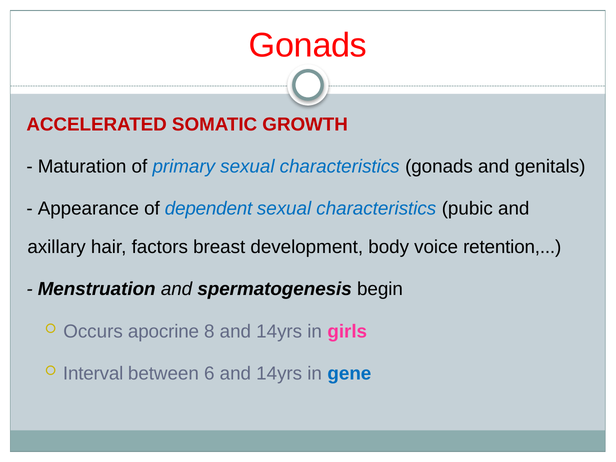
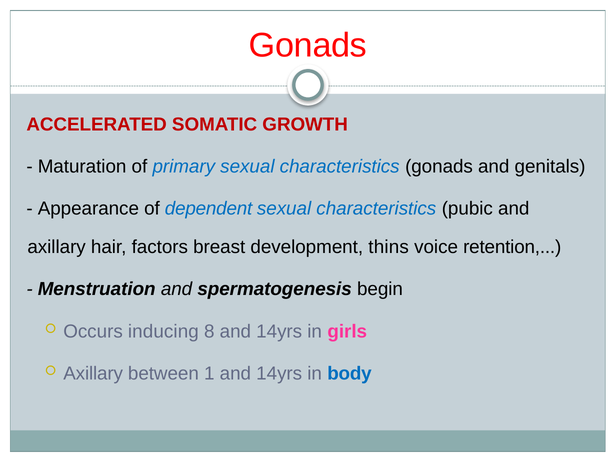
body: body -> thins
apocrine: apocrine -> inducing
Interval at (93, 374): Interval -> Axillary
6: 6 -> 1
gene: gene -> body
